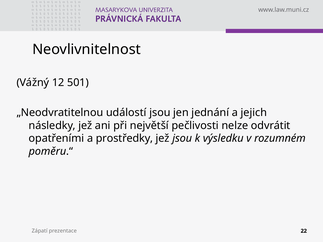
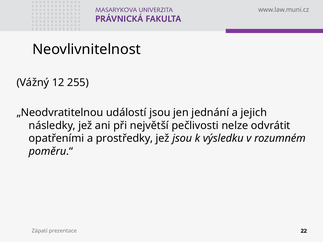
501: 501 -> 255
